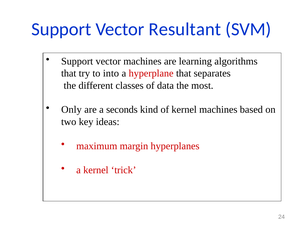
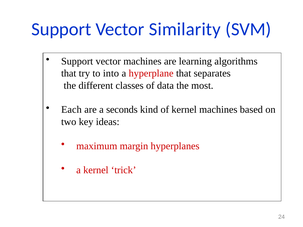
Resultant: Resultant -> Similarity
Only: Only -> Each
